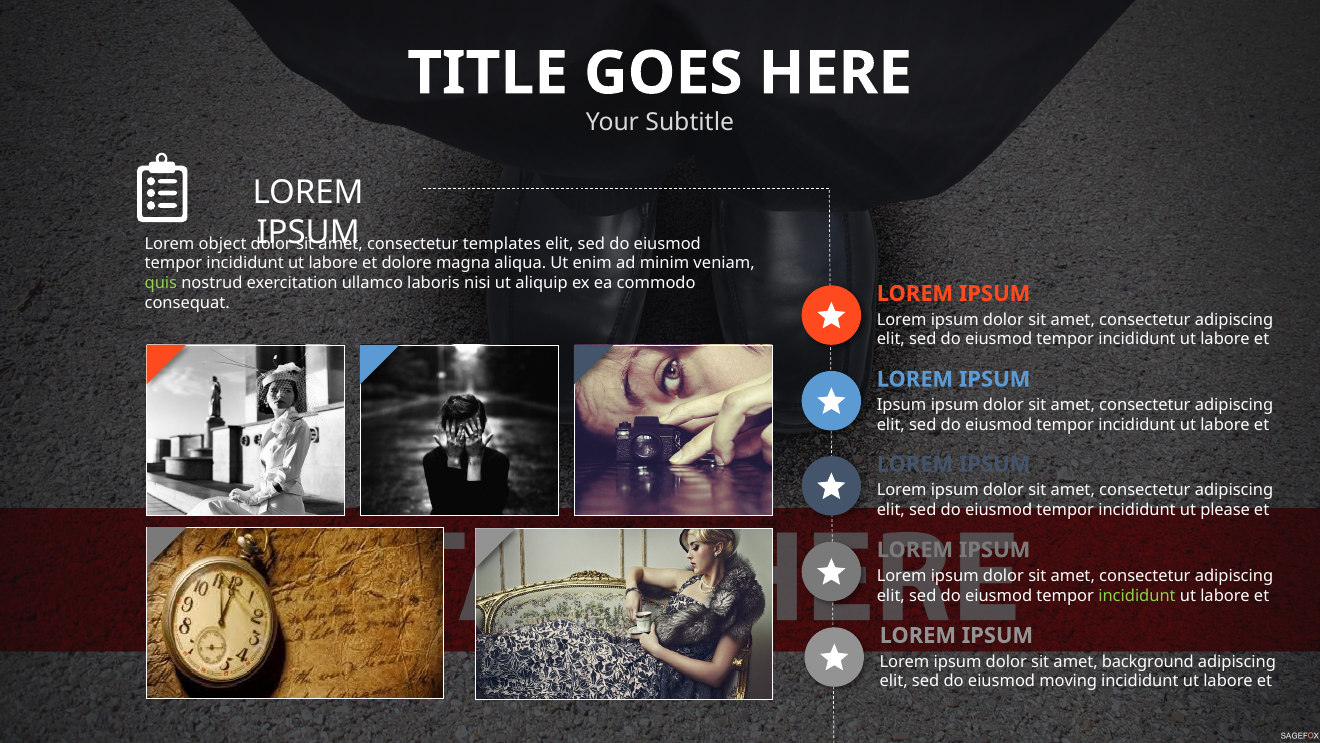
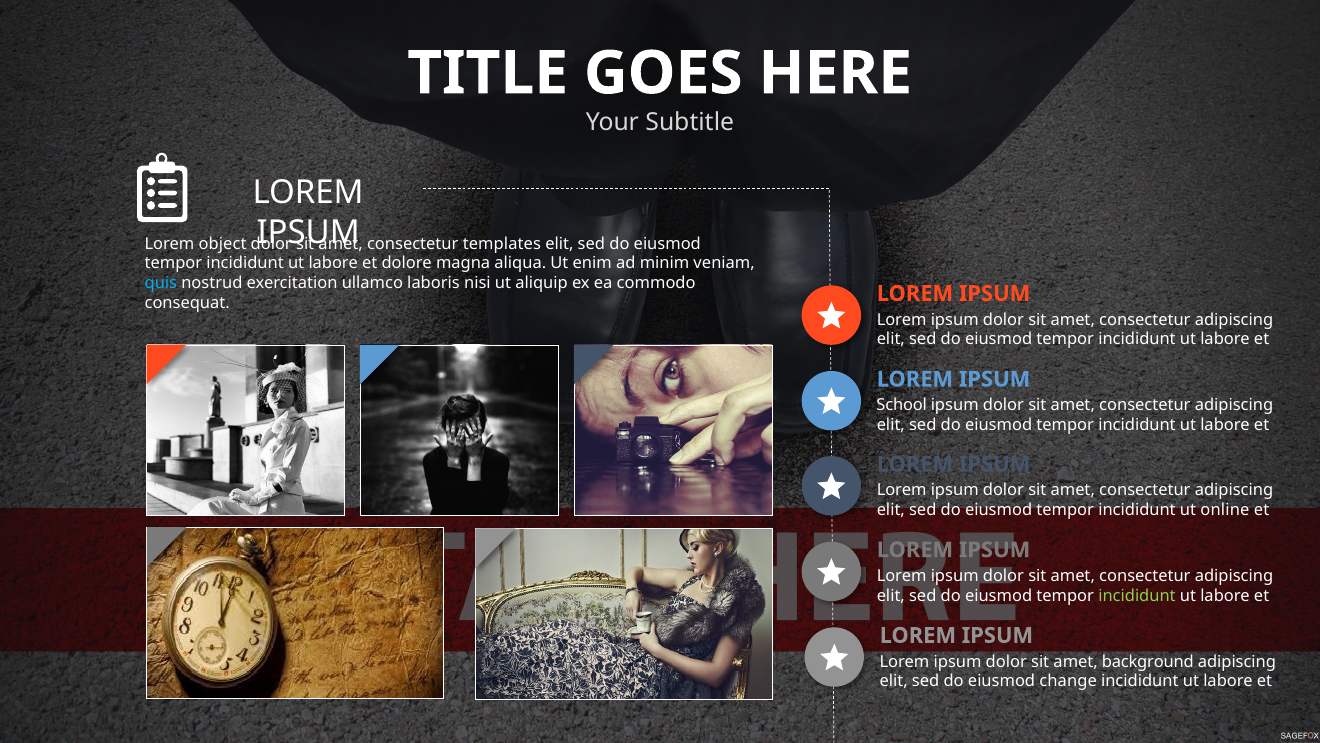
quis colour: light green -> light blue
Ipsum at (902, 405): Ipsum -> School
please: please -> online
moving: moving -> change
